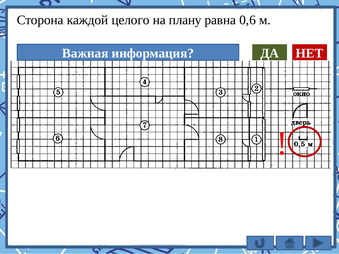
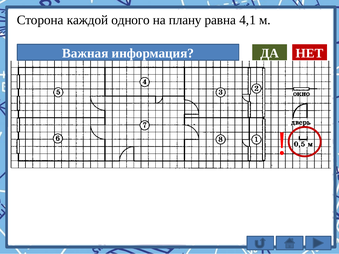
целого: целого -> одного
0,6: 0,6 -> 4,1
